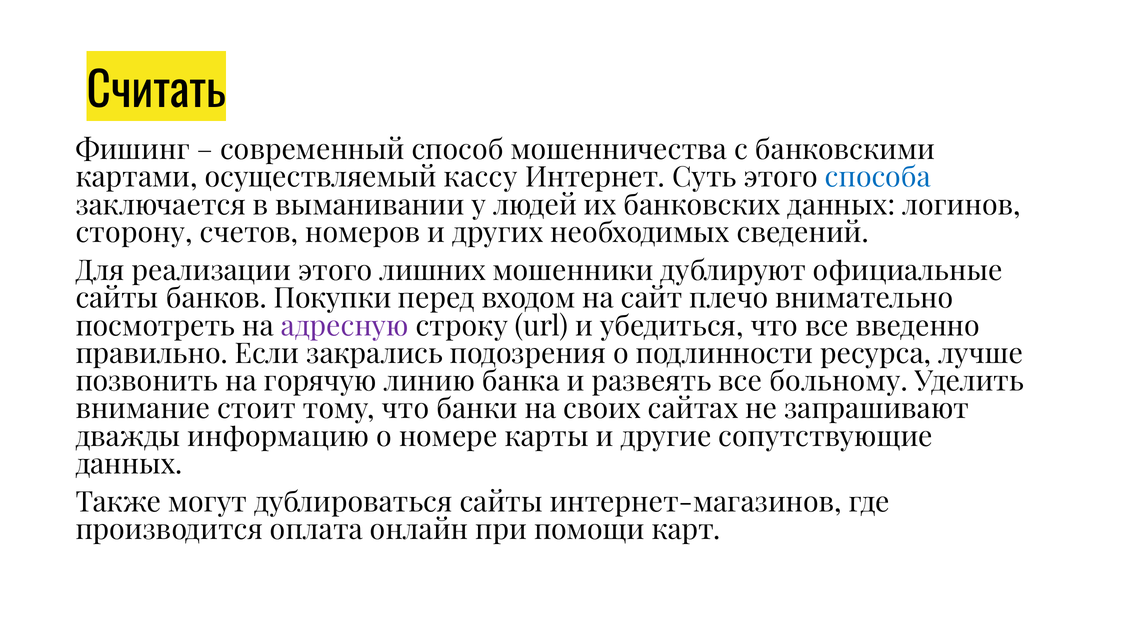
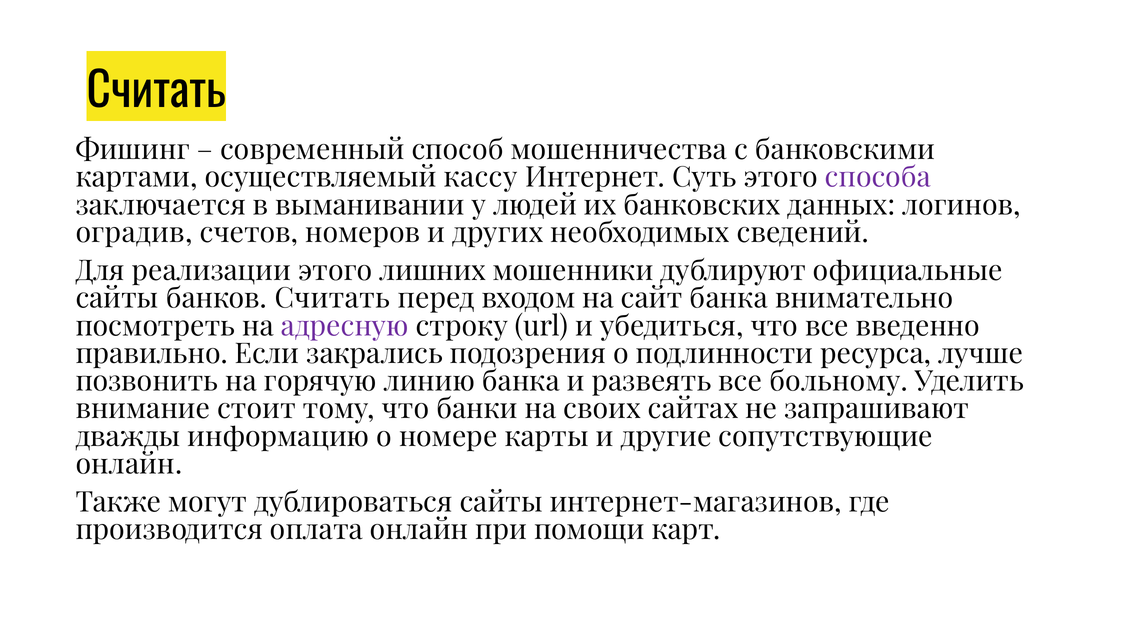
способа colour: blue -> purple
сторону: сторону -> оградив
банков Покупки: Покупки -> Считать
сайт плечо: плечо -> банка
данных at (129, 465): данных -> онлайн
